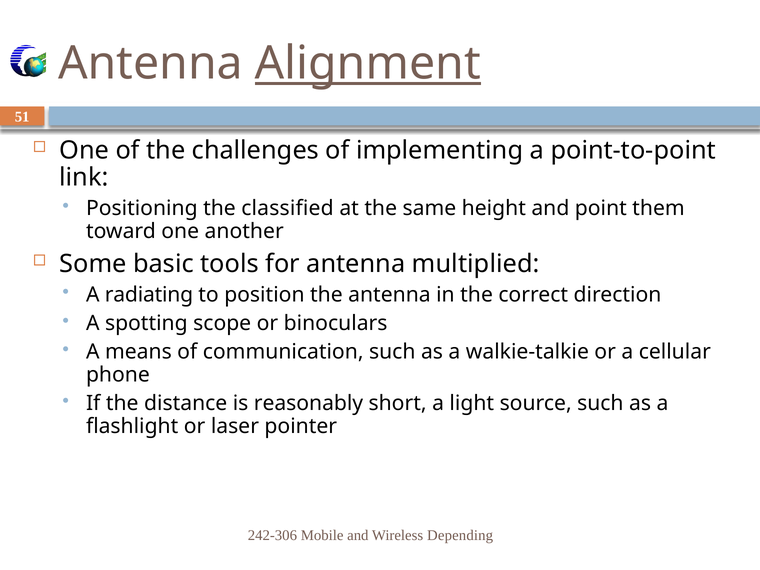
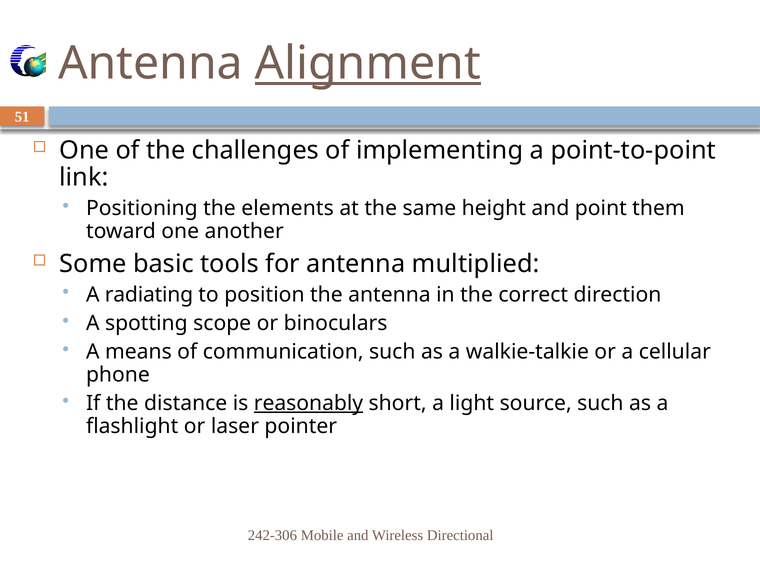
classified: classified -> elements
reasonably underline: none -> present
Depending: Depending -> Directional
